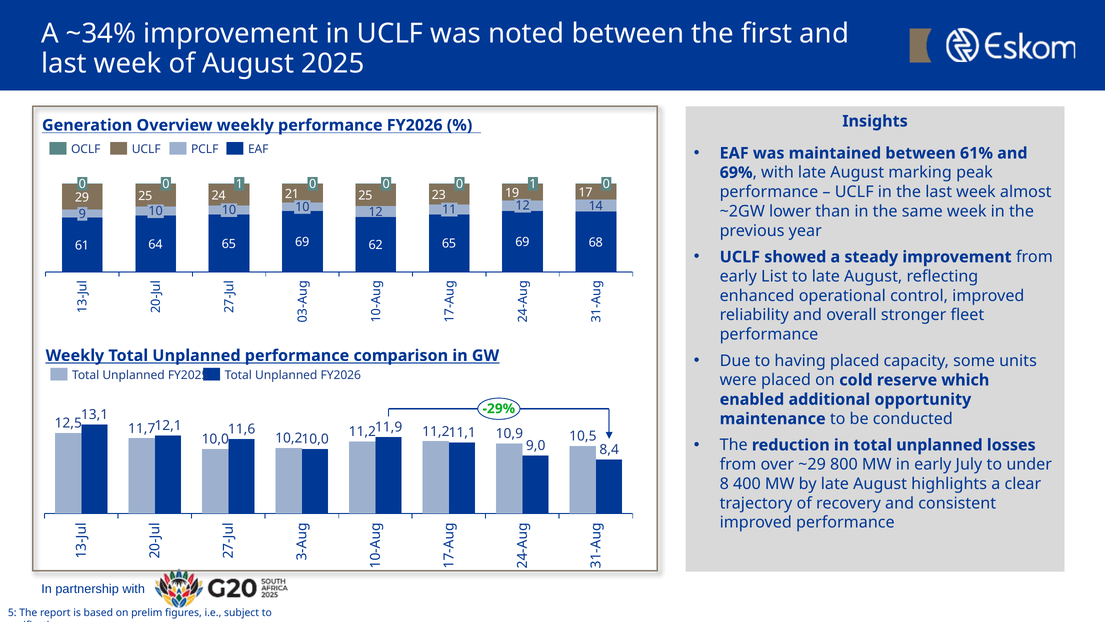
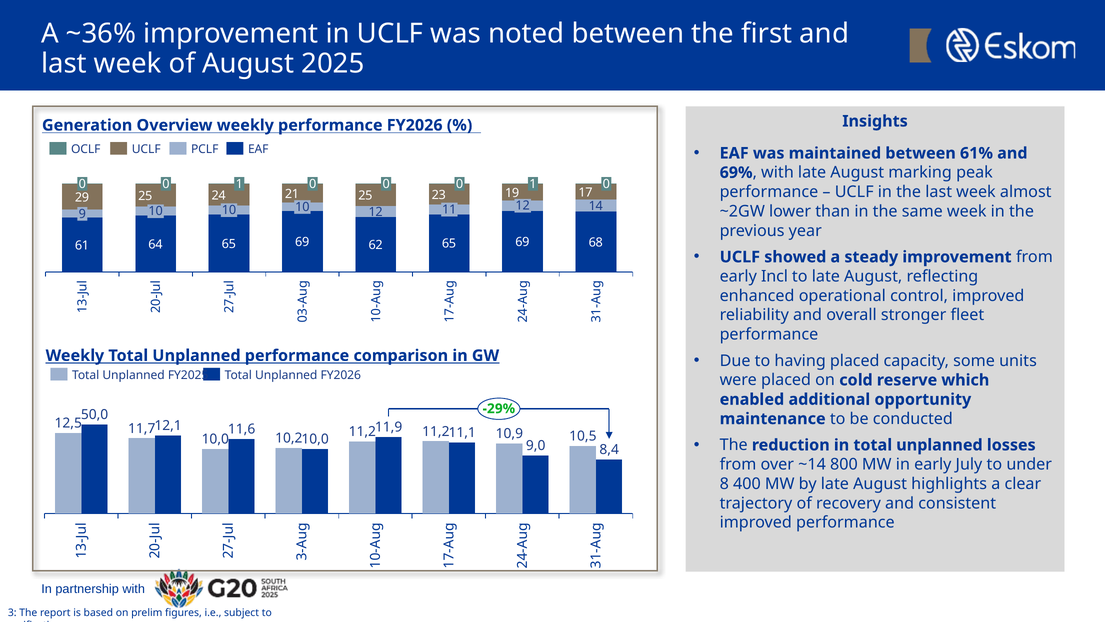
~34%: ~34% -> ~36%
List: List -> Incl
13,1: 13,1 -> 50,0
~29: ~29 -> ~14
5 at (12, 612): 5 -> 3
